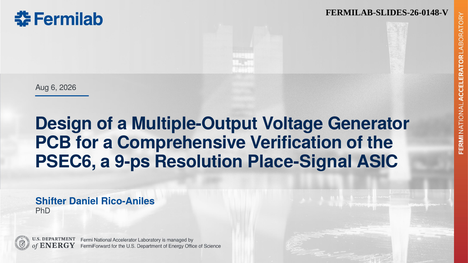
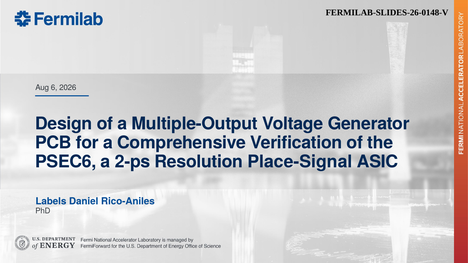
9-ps: 9-ps -> 2-ps
Shifter: Shifter -> Labels
